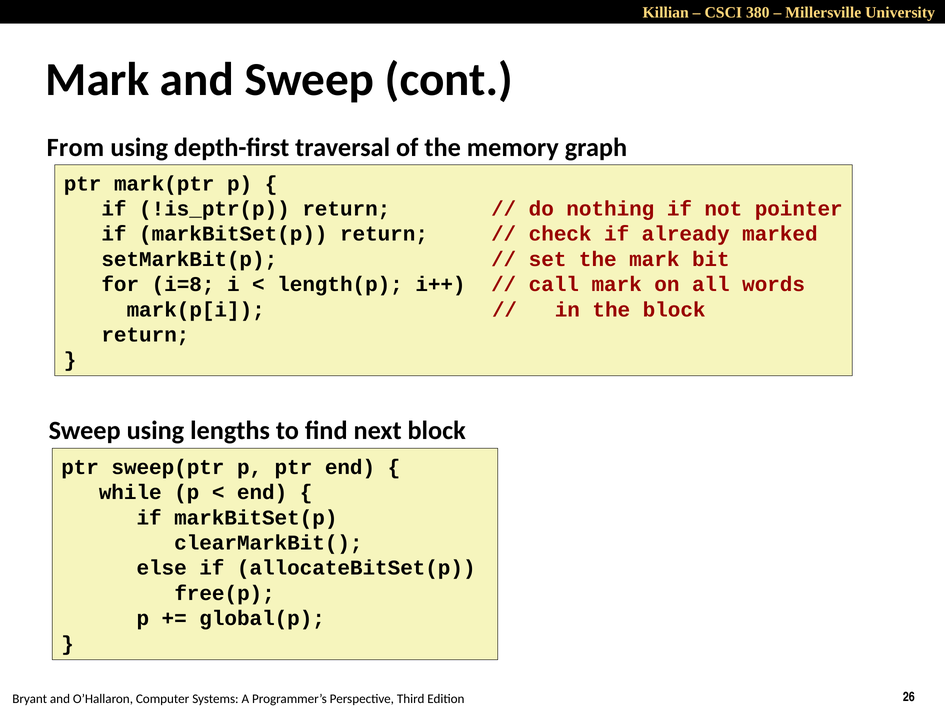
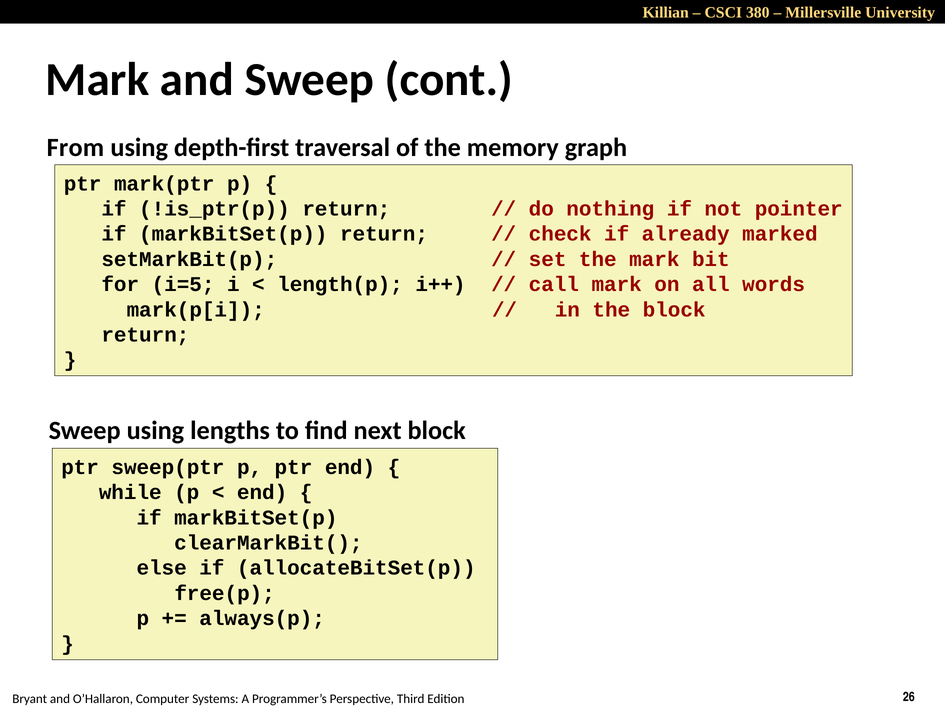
i=8: i=8 -> i=5
global(p: global(p -> always(p
